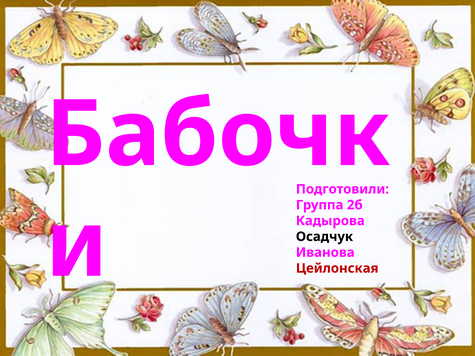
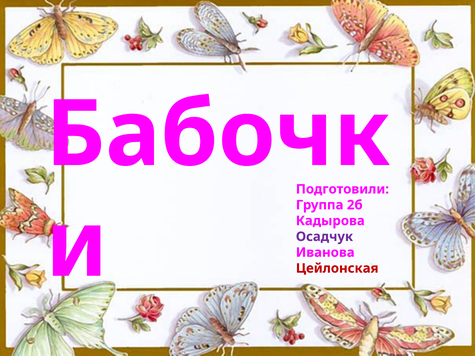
Осадчук colour: black -> purple
